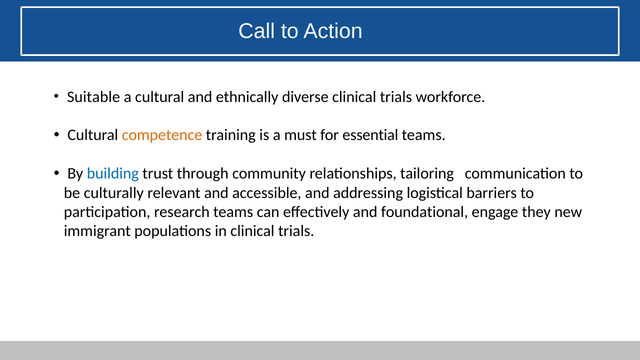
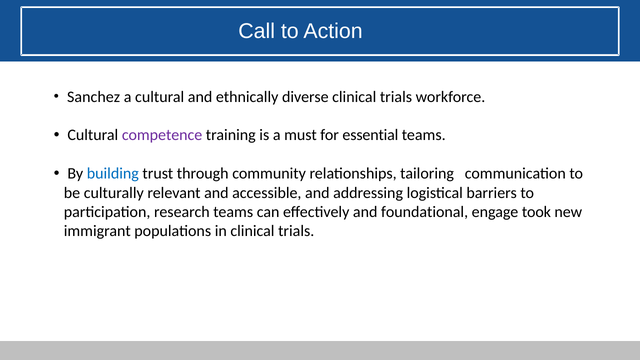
Suitable: Suitable -> Sanchez
competence colour: orange -> purple
they: they -> took
